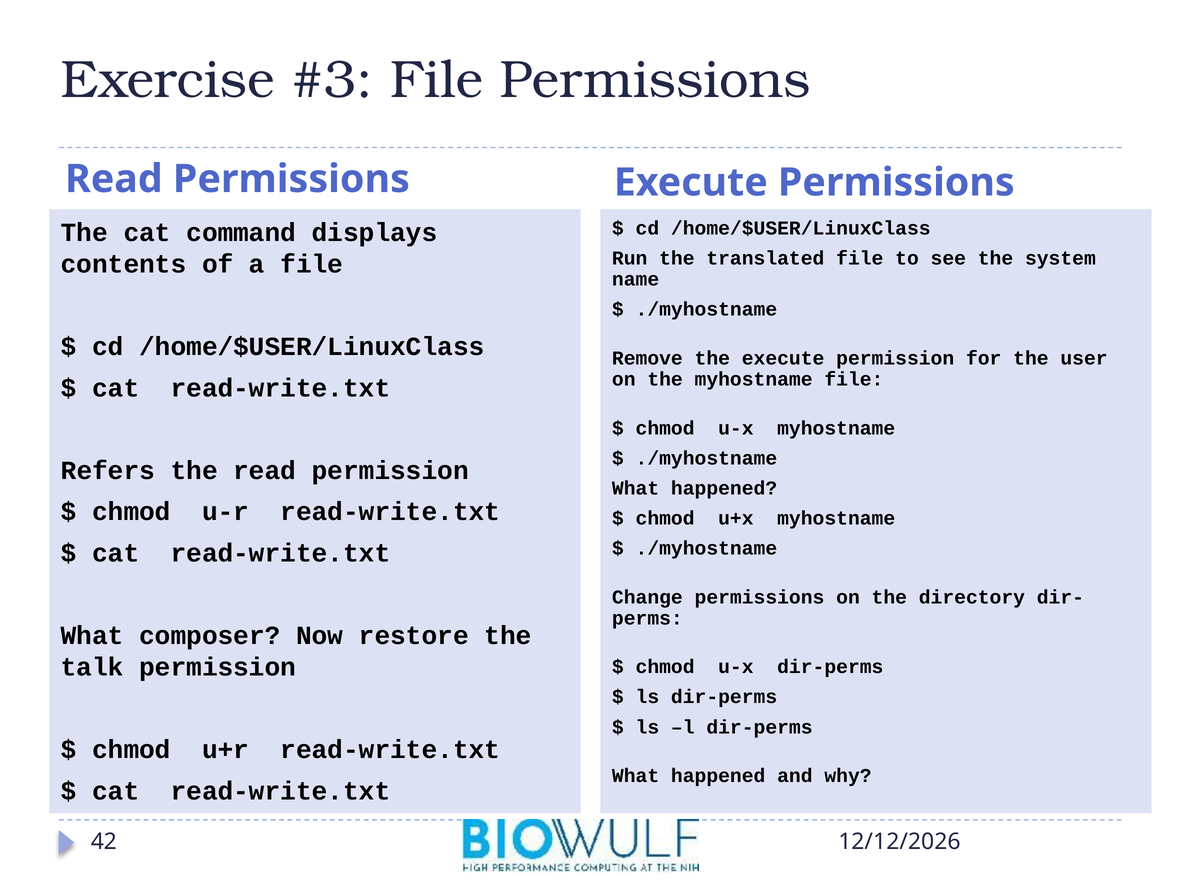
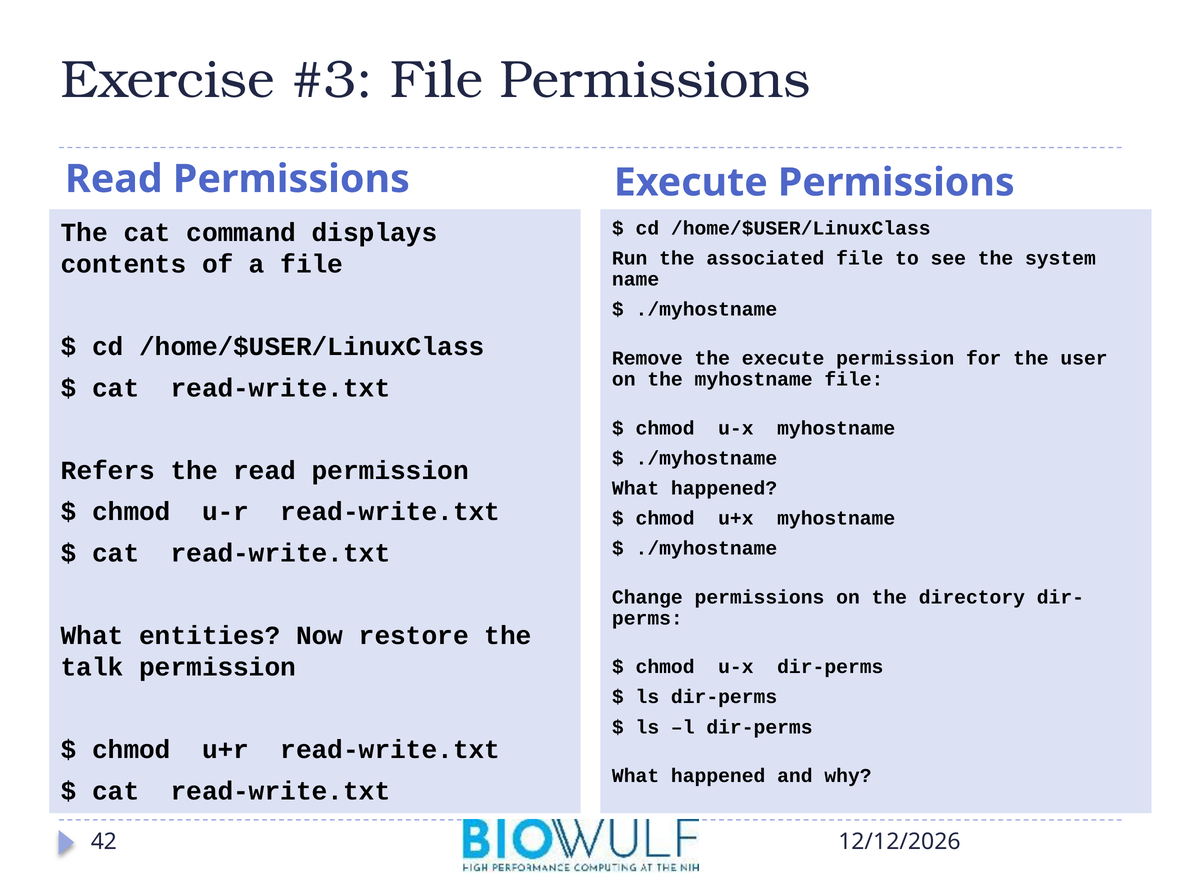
translated: translated -> associated
composer: composer -> entities
